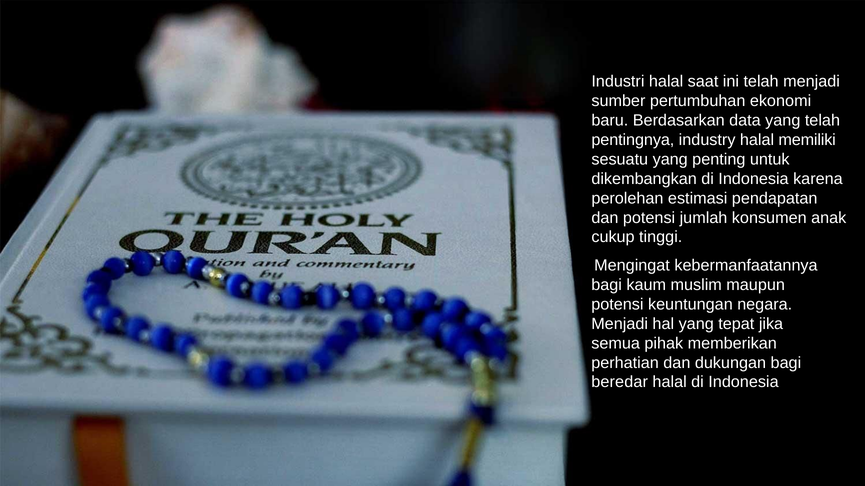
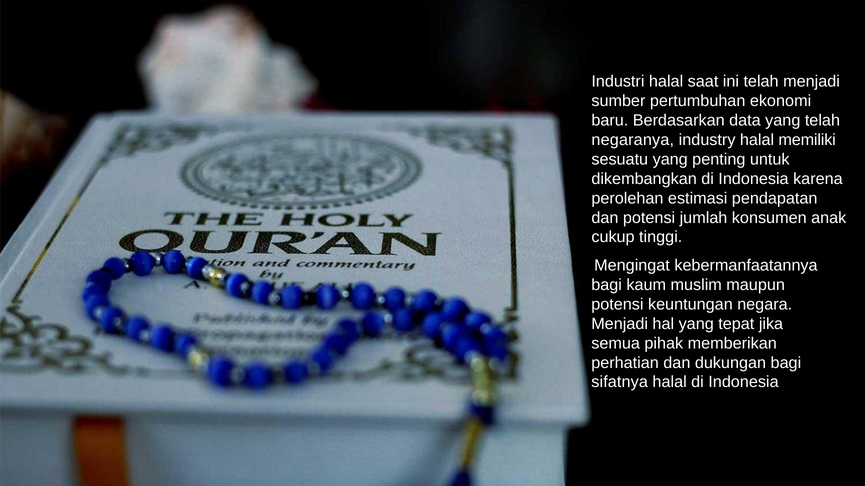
pentingnya: pentingnya -> negaranya
beredar: beredar -> sifatnya
